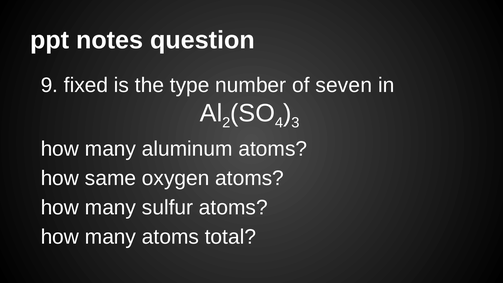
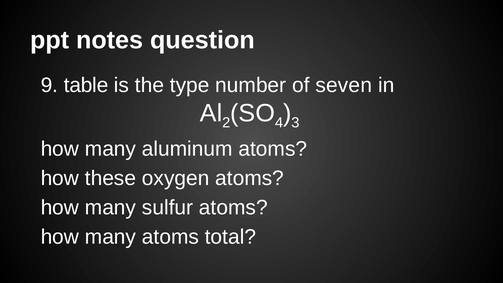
fixed: fixed -> table
same: same -> these
